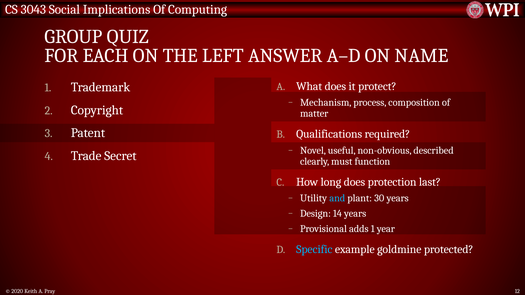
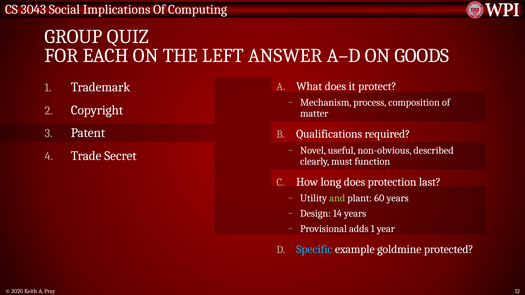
NAME: NAME -> GOODS
and colour: light blue -> light green
30: 30 -> 60
